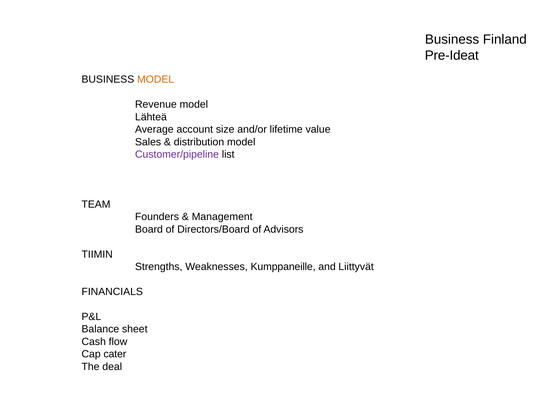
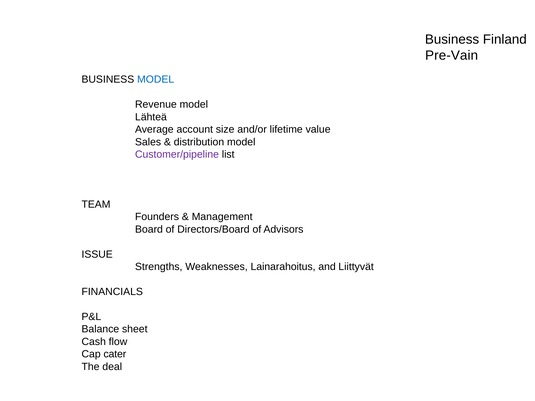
Pre-Ideat: Pre-Ideat -> Pre-Vain
MODEL at (156, 80) colour: orange -> blue
TIIMIN: TIIMIN -> ISSUE
Kumppaneille: Kumppaneille -> Lainarahoitus
